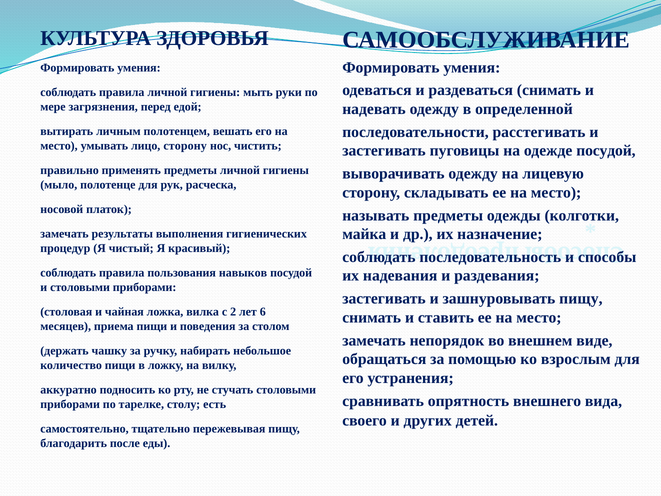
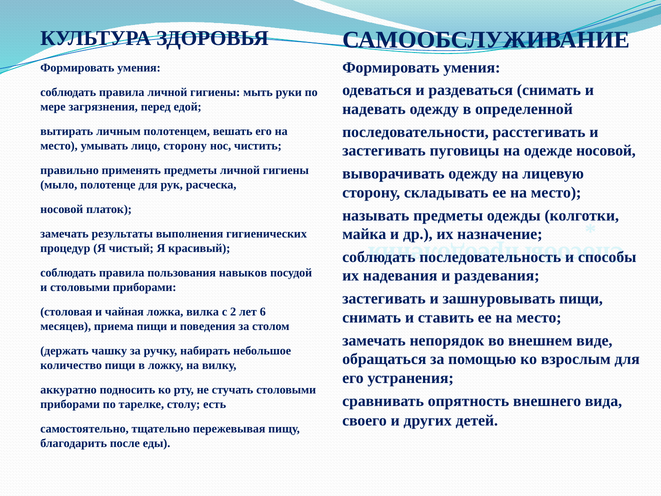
одежде посудой: посудой -> носовой
зашнуровывать пищу: пищу -> пищи
